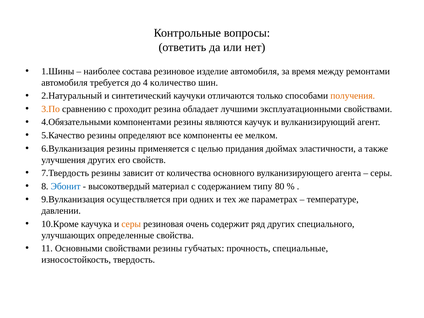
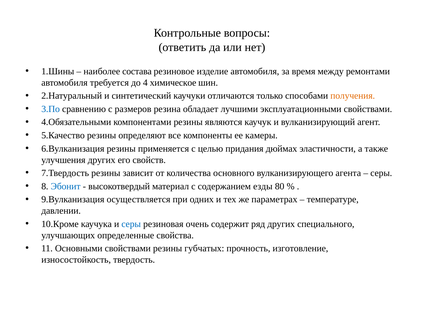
количество: количество -> химическое
3.По colour: orange -> blue
проходит: проходит -> размеров
мелком: мелком -> камеры
типу: типу -> езды
серы at (131, 224) colour: orange -> blue
специальные: специальные -> изготовление
